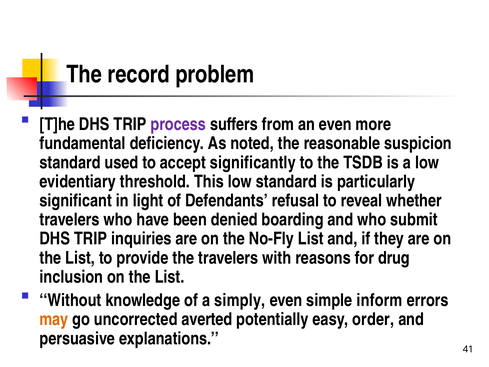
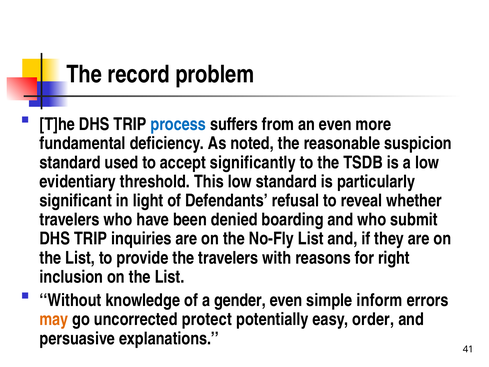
process colour: purple -> blue
drug: drug -> right
simply: simply -> gender
averted: averted -> protect
